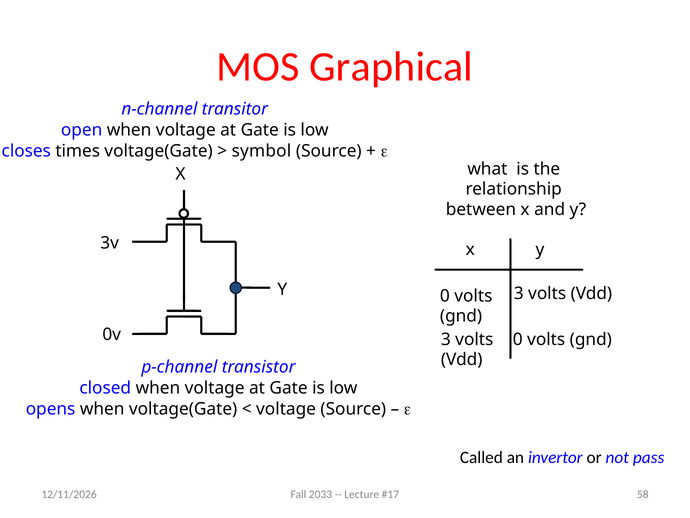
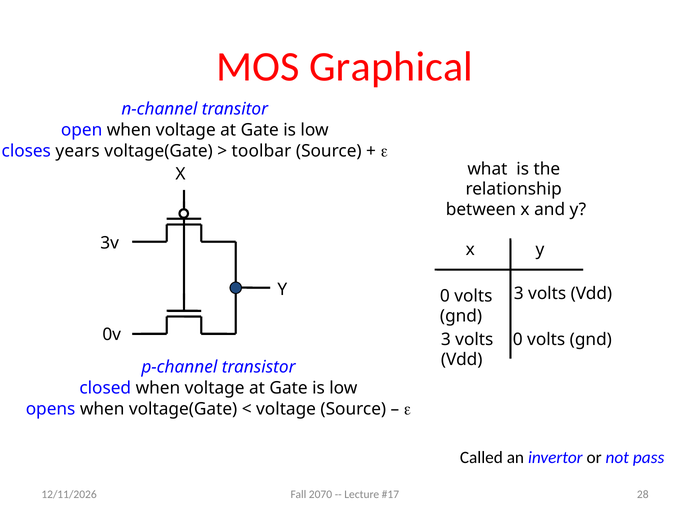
times: times -> years
symbol: symbol -> toolbar
58: 58 -> 28
2033: 2033 -> 2070
